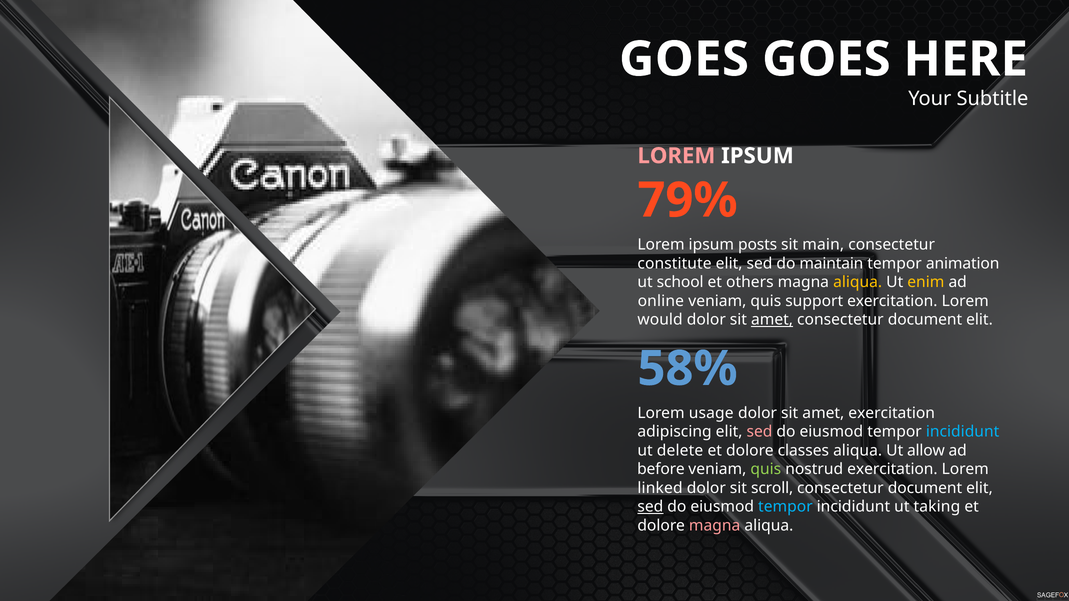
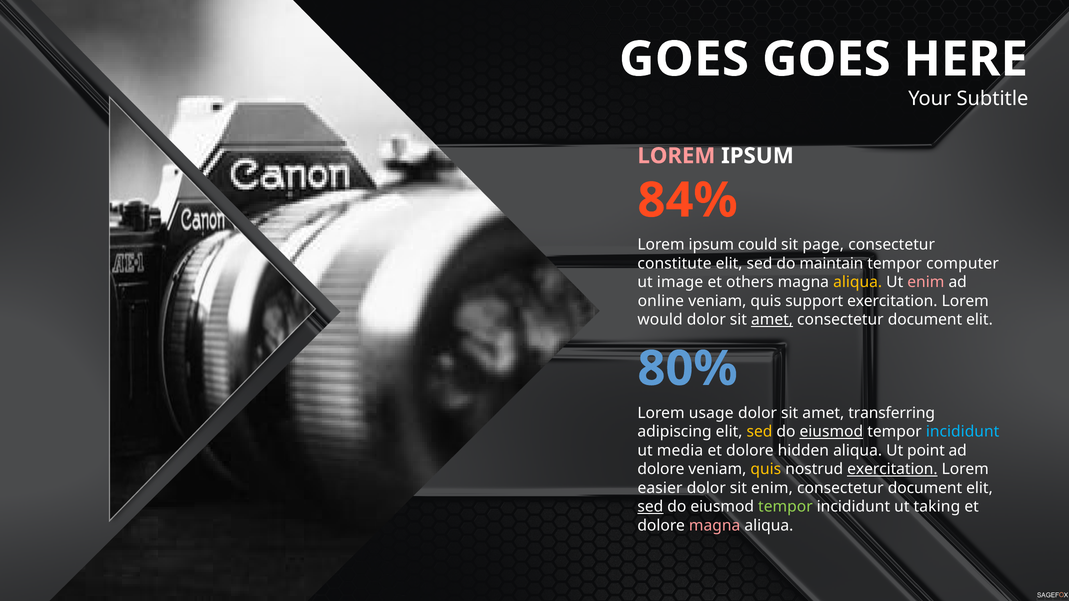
79%: 79% -> 84%
posts: posts -> could
main: main -> page
animation: animation -> computer
school: school -> image
enim at (926, 282) colour: yellow -> pink
58%: 58% -> 80%
amet exercitation: exercitation -> transferring
sed at (759, 432) colour: pink -> yellow
eiusmod at (831, 432) underline: none -> present
delete: delete -> media
classes: classes -> hidden
allow: allow -> point
before at (661, 469): before -> dolore
quis at (766, 469) colour: light green -> yellow
exercitation at (892, 469) underline: none -> present
linked: linked -> easier
sit scroll: scroll -> enim
tempor at (785, 507) colour: light blue -> light green
